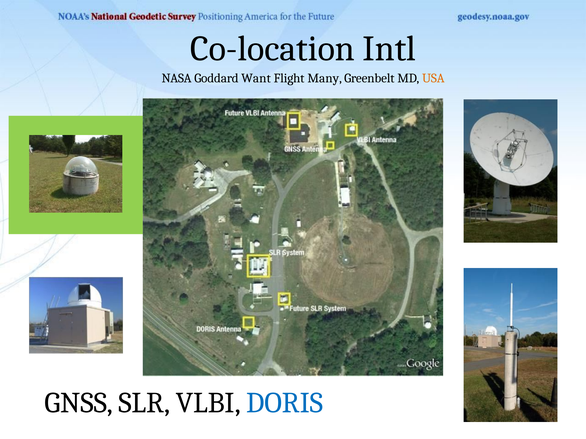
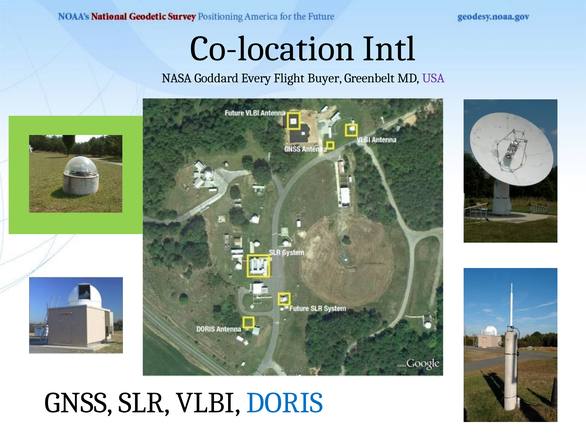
Want: Want -> Every
Many: Many -> Buyer
USA colour: orange -> purple
